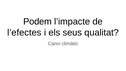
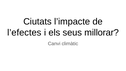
Podem: Podem -> Ciutats
qualitat: qualitat -> millorar
